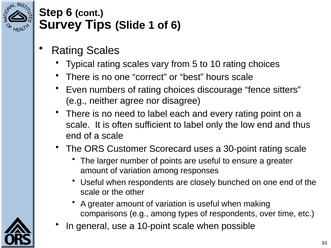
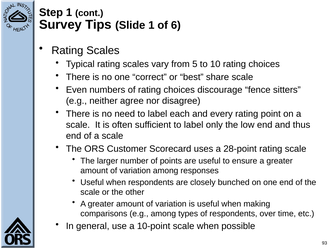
Step 6: 6 -> 1
hours: hours -> share
30-point: 30-point -> 28-point
